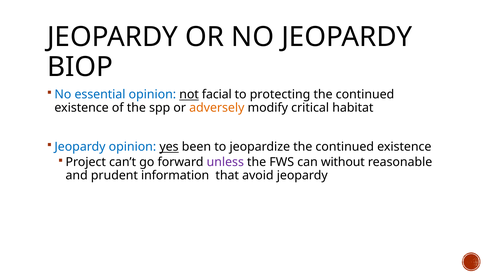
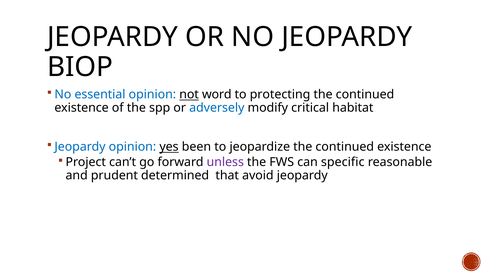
facial: facial -> word
adversely colour: orange -> blue
without: without -> specific
information: information -> determined
